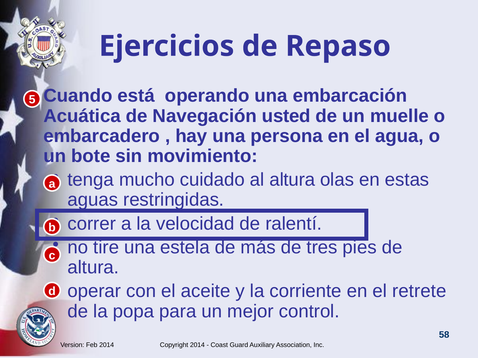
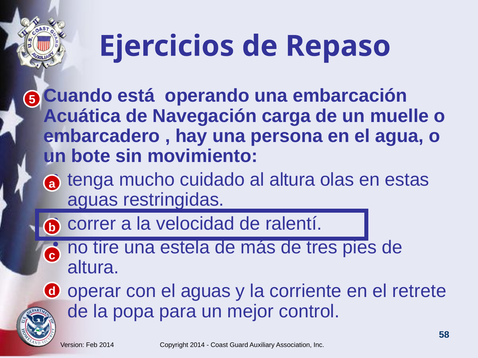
usted: usted -> carga
el aceite: aceite -> aguas
